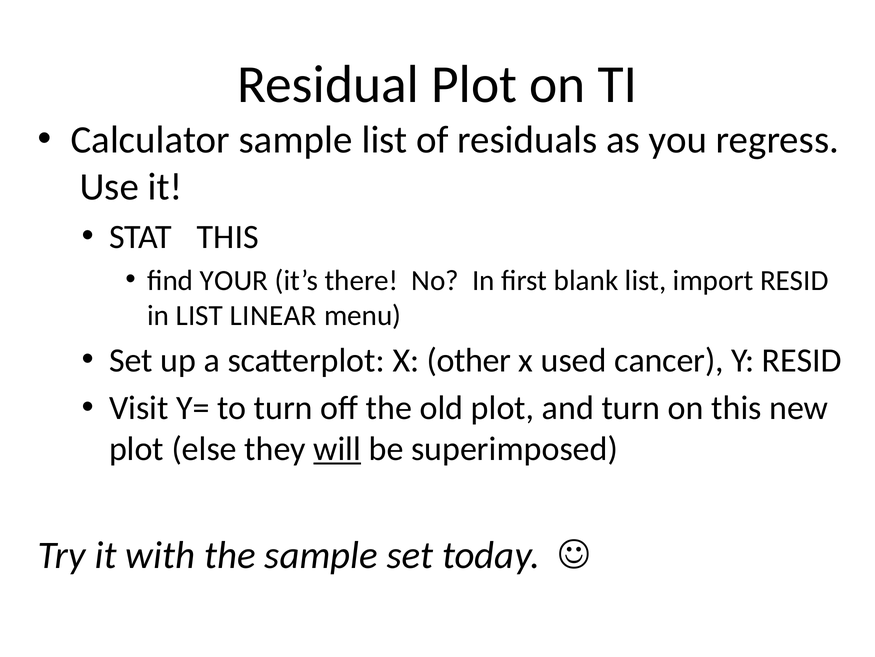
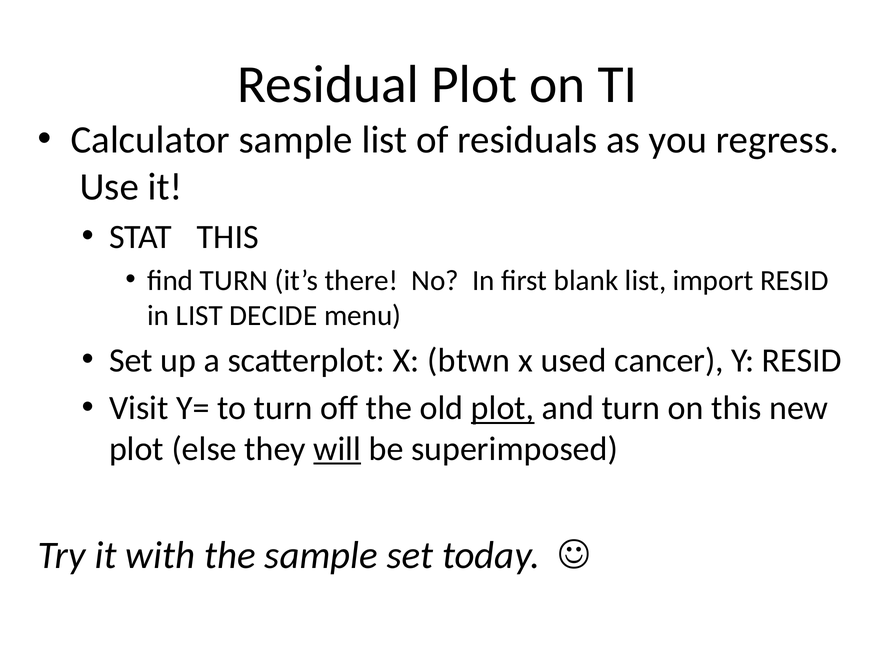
find YOUR: YOUR -> TURN
LINEAR: LINEAR -> DECIDE
other: other -> btwn
plot at (503, 408) underline: none -> present
